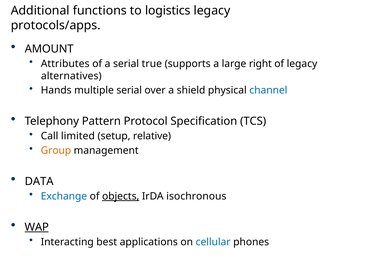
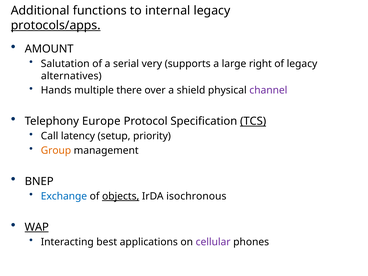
logistics: logistics -> internal
protocols/apps underline: none -> present
Attributes: Attributes -> Salutation
true: true -> very
multiple serial: serial -> there
channel colour: blue -> purple
Pattern: Pattern -> Europe
TCS underline: none -> present
limited: limited -> latency
relative: relative -> priority
DATA: DATA -> BNEP
cellular colour: blue -> purple
